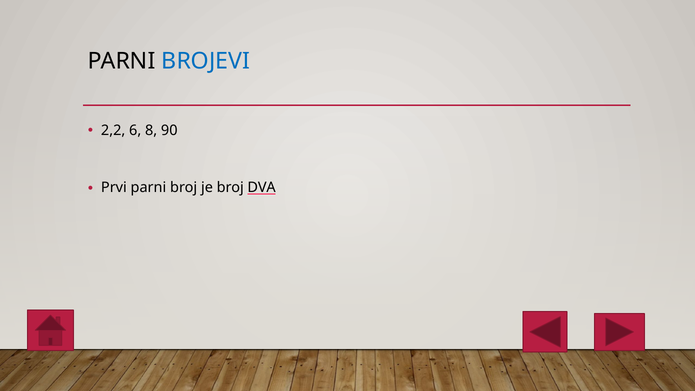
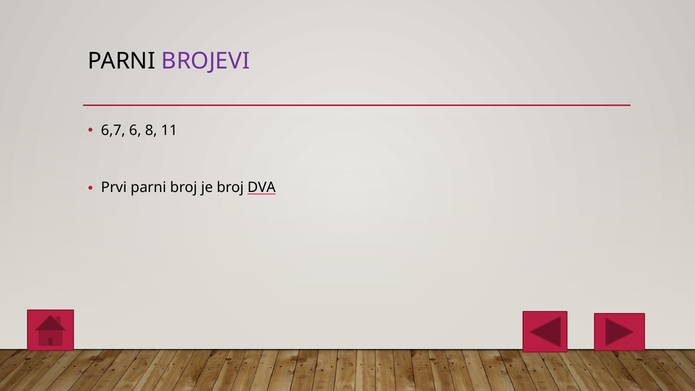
BROJEVI colour: blue -> purple
2,2: 2,2 -> 6,7
90: 90 -> 11
